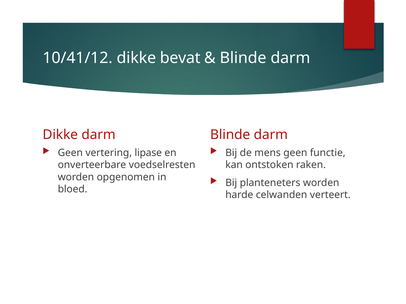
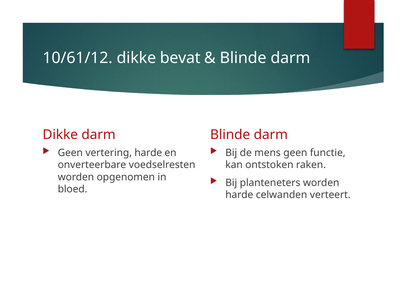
10/41/12: 10/41/12 -> 10/61/12
vertering lipase: lipase -> harde
